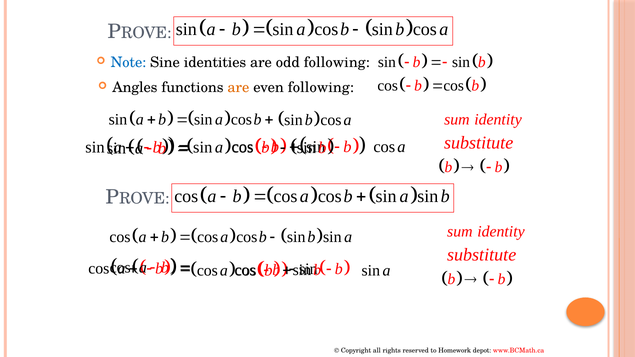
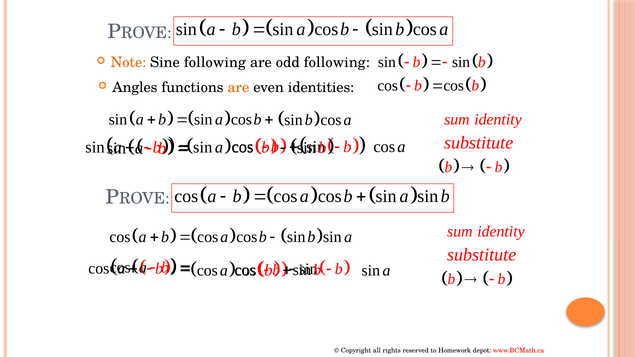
Note colour: blue -> orange
Sine identities: identities -> following
even following: following -> identities
